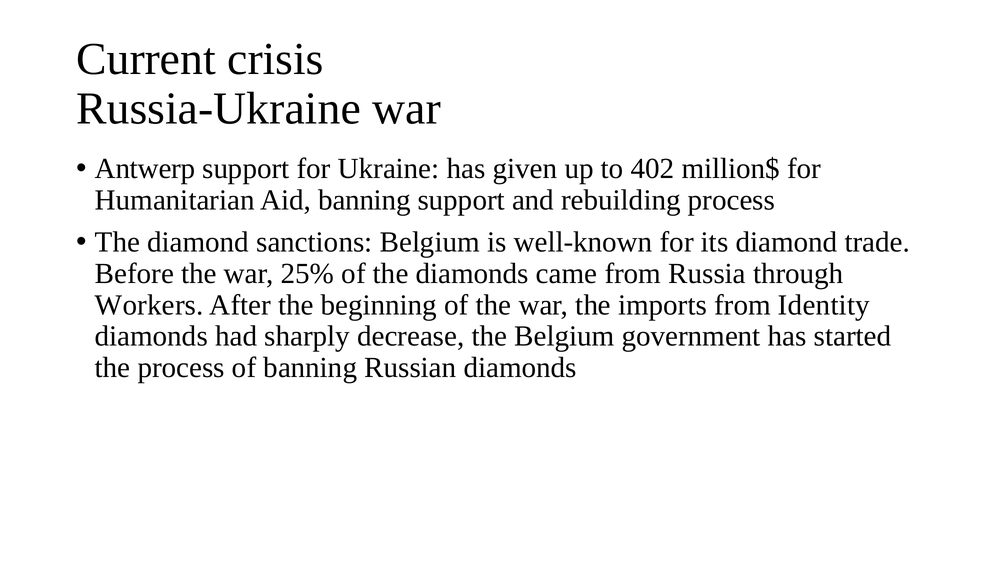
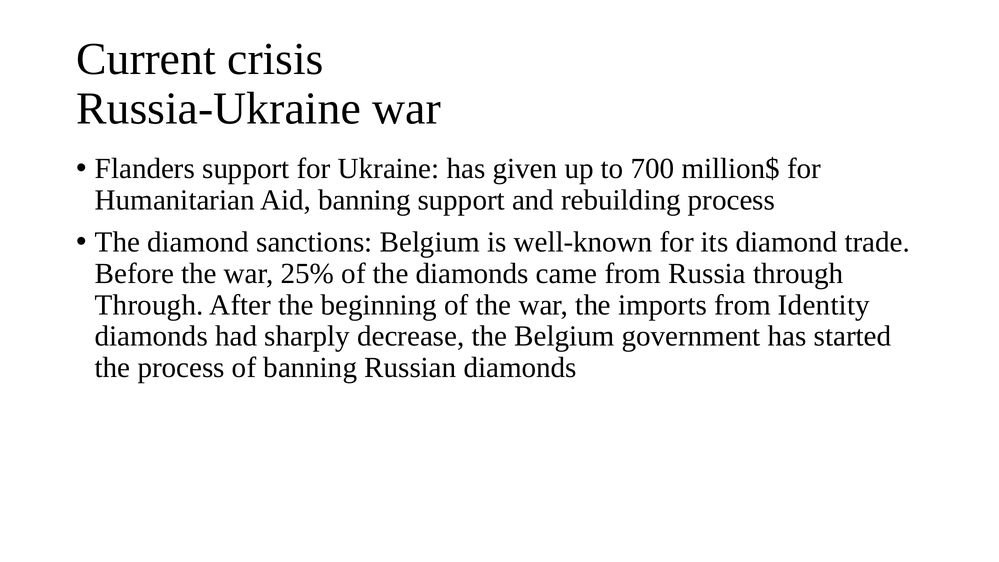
Antwerp: Antwerp -> Flanders
402: 402 -> 700
Workers at (149, 305): Workers -> Through
